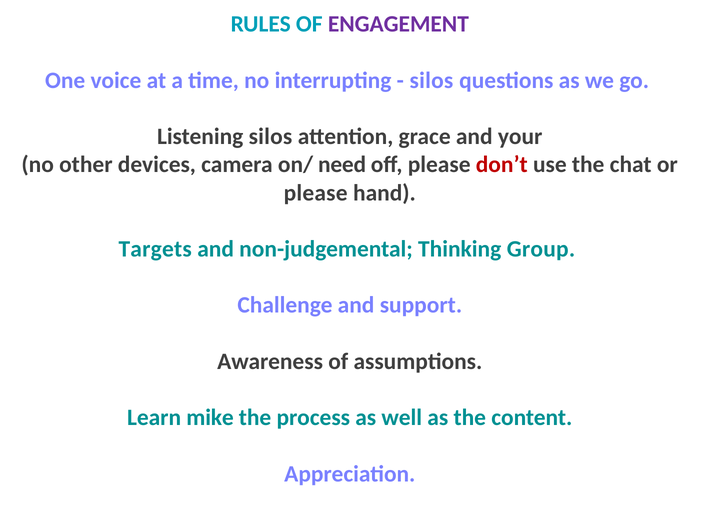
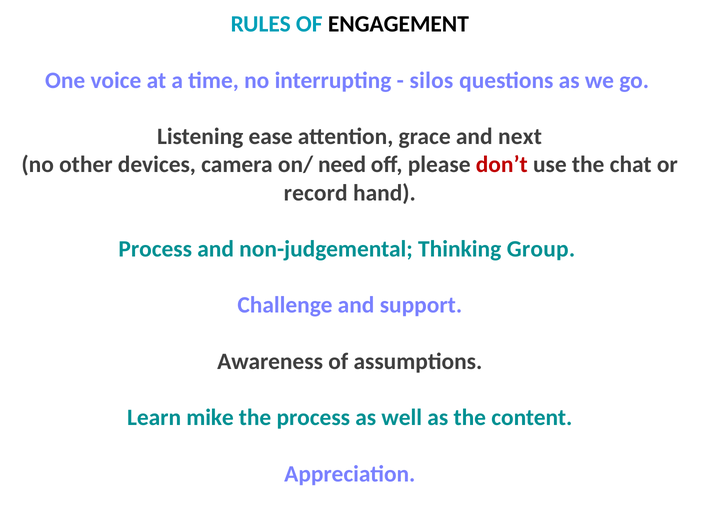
ENGAGEMENT colour: purple -> black
Listening silos: silos -> ease
your: your -> next
please at (316, 193): please -> record
Targets at (155, 249): Targets -> Process
